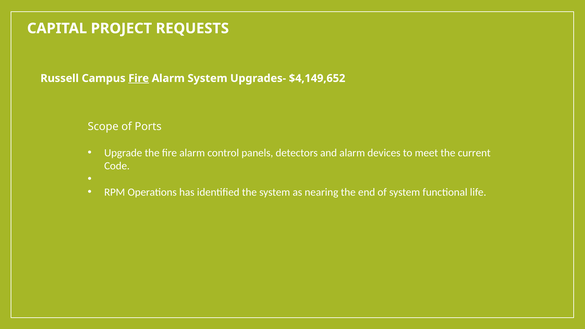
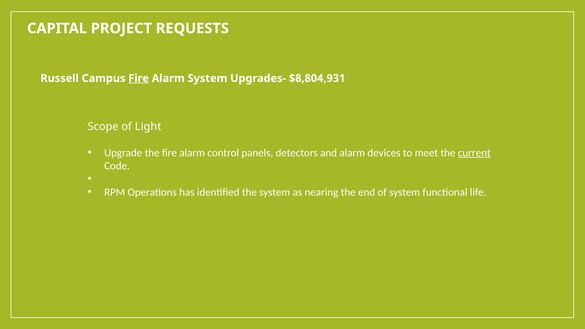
$4,149,652: $4,149,652 -> $8,804,931
Ports: Ports -> Light
current underline: none -> present
